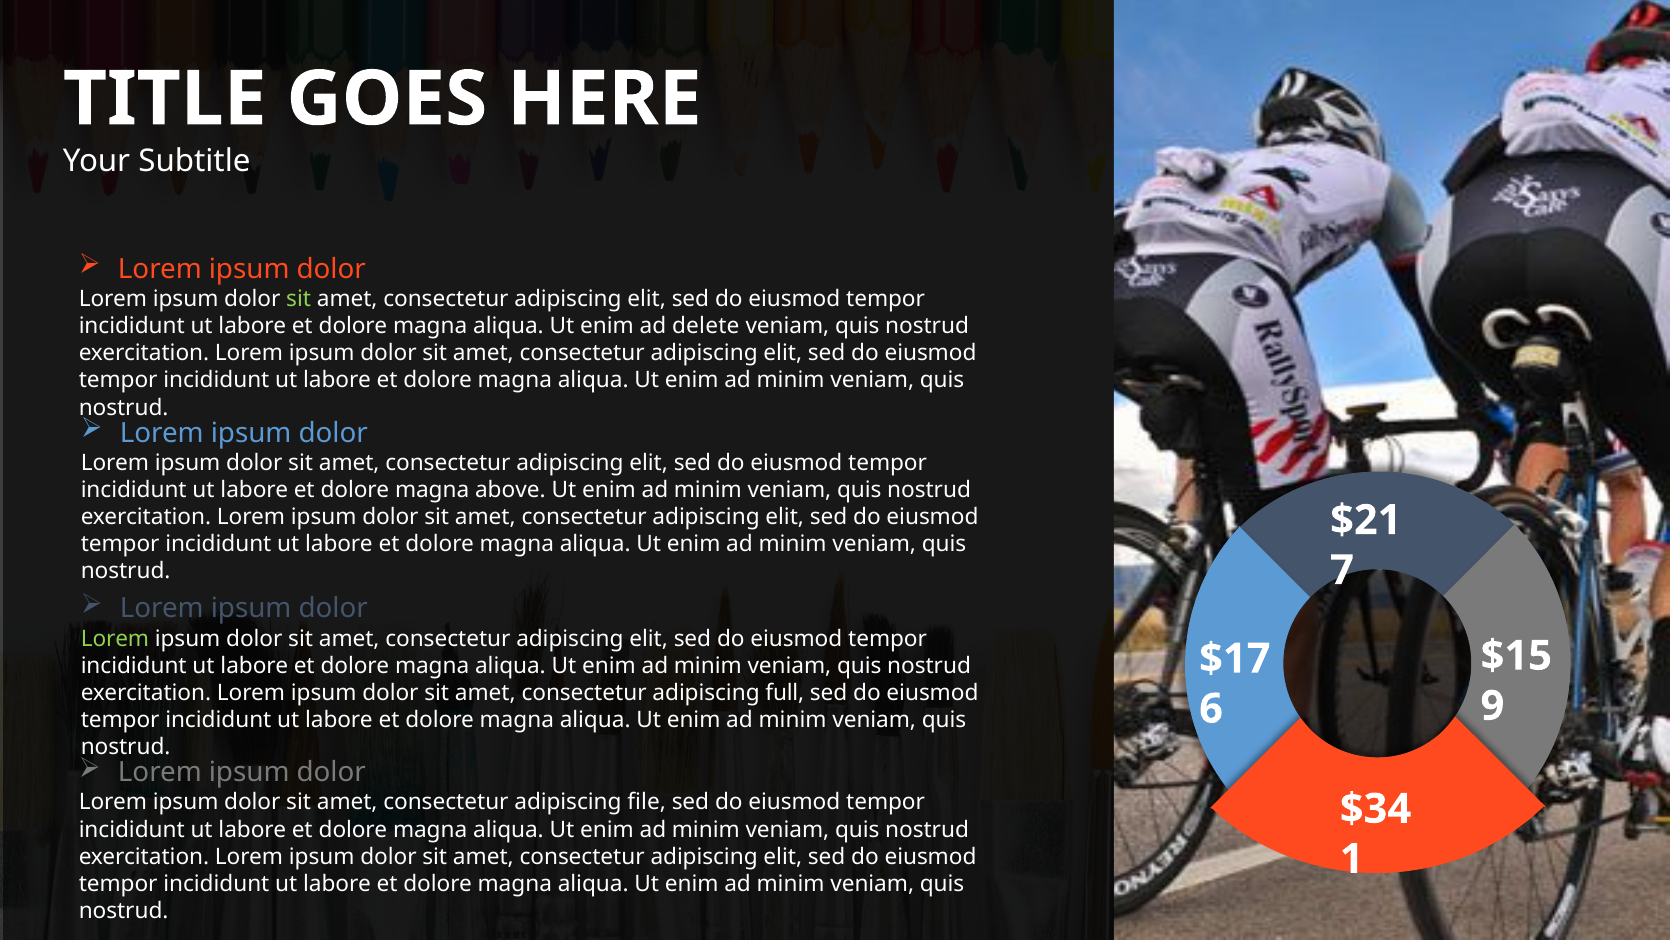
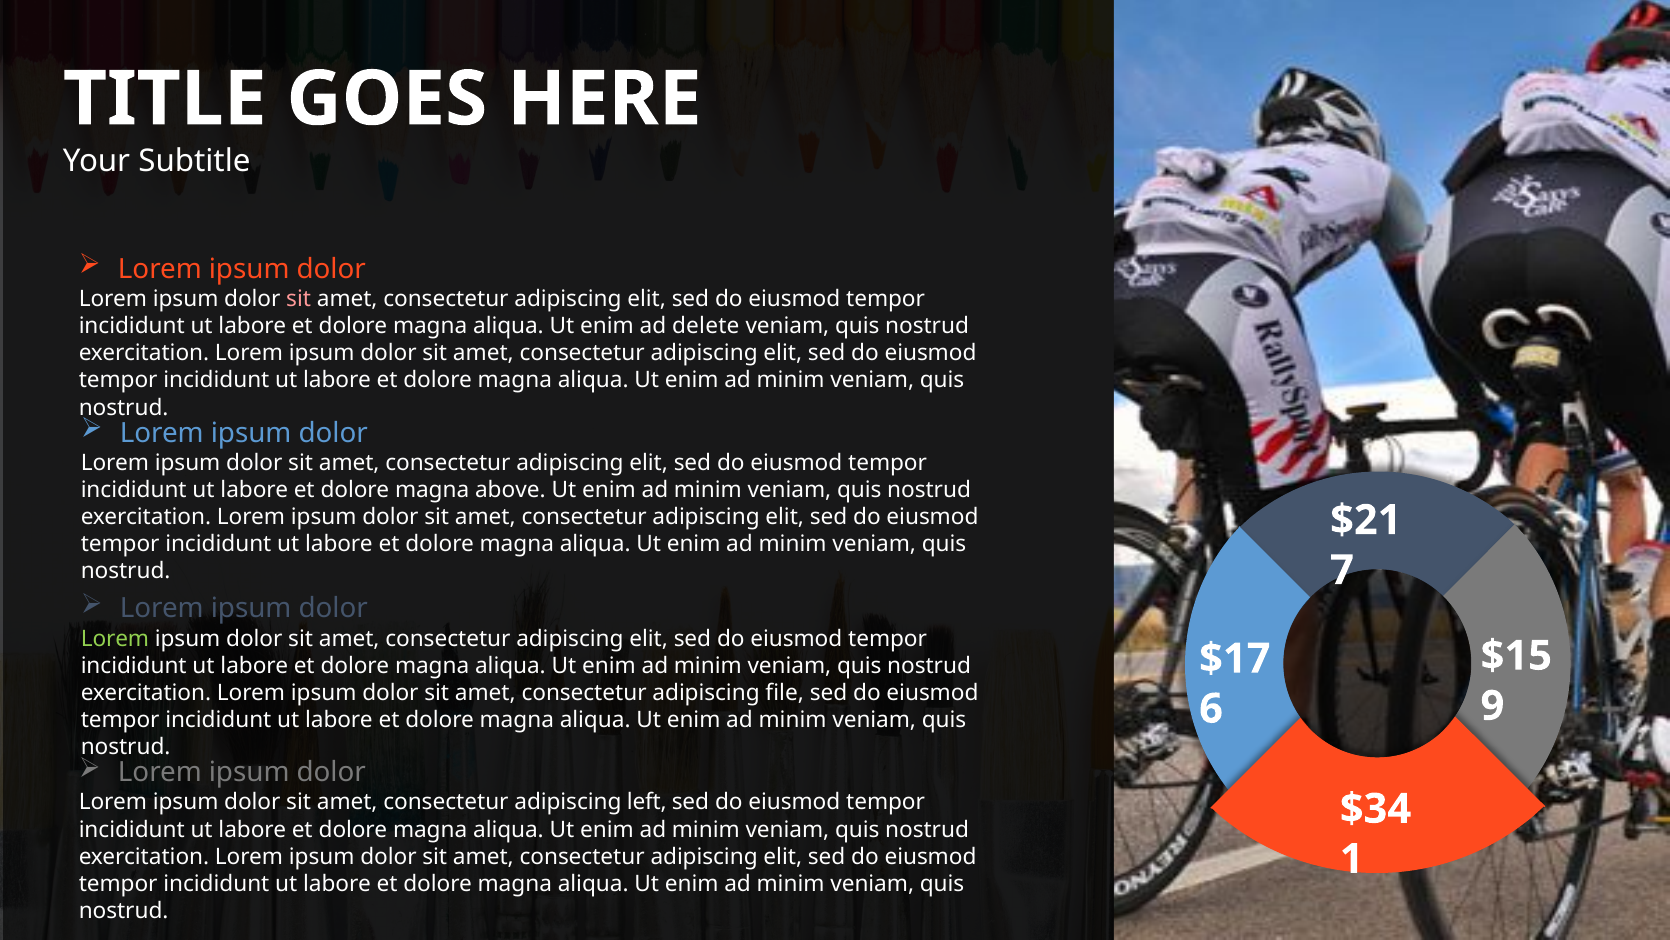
sit at (299, 299) colour: light green -> pink
full: full -> file
file: file -> left
